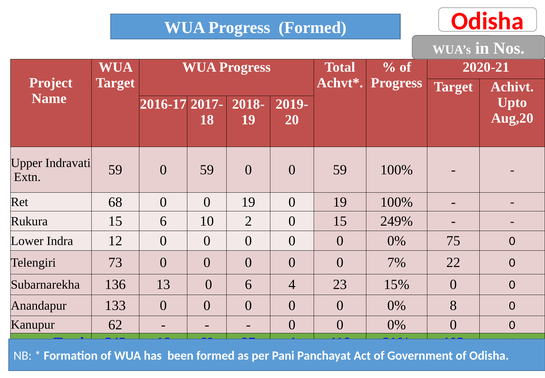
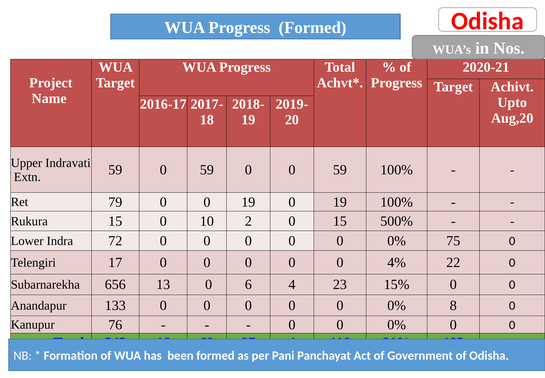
68: 68 -> 79
15 6: 6 -> 0
249%: 249% -> 500%
12: 12 -> 72
73: 73 -> 17
7%: 7% -> 4%
136: 136 -> 656
62: 62 -> 76
